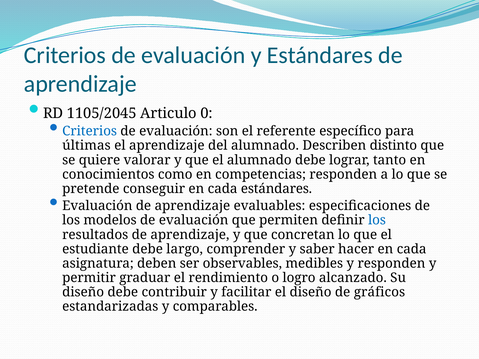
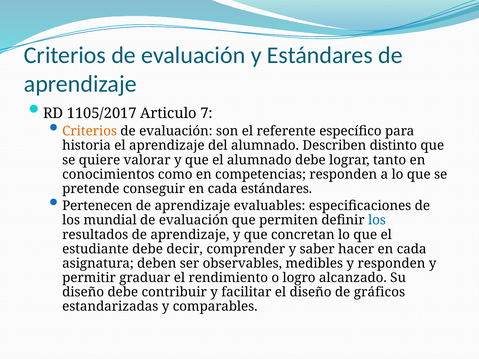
1105/2045: 1105/2045 -> 1105/2017
0: 0 -> 7
Criterios at (90, 131) colour: blue -> orange
últimas: últimas -> historia
Evaluación at (97, 206): Evaluación -> Pertenecen
modelos: modelos -> mundial
largo: largo -> decir
